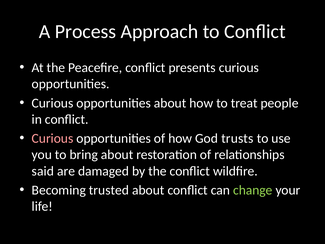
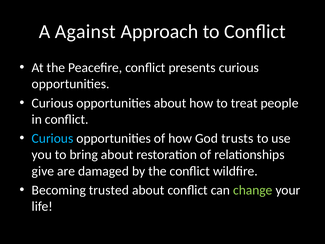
Process: Process -> Against
Curious at (53, 138) colour: pink -> light blue
said: said -> give
